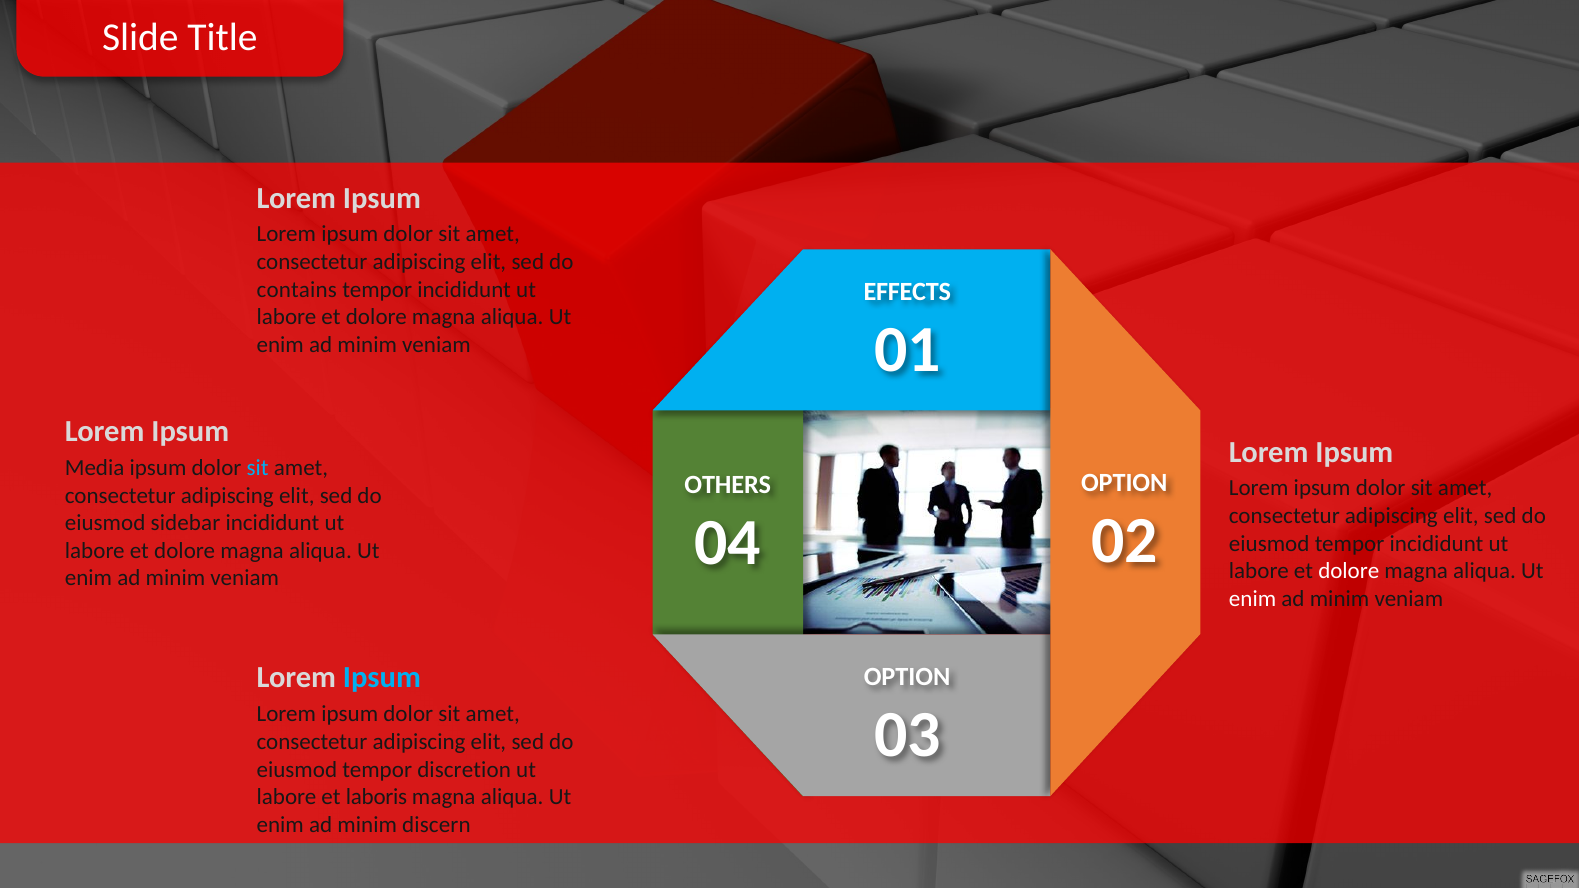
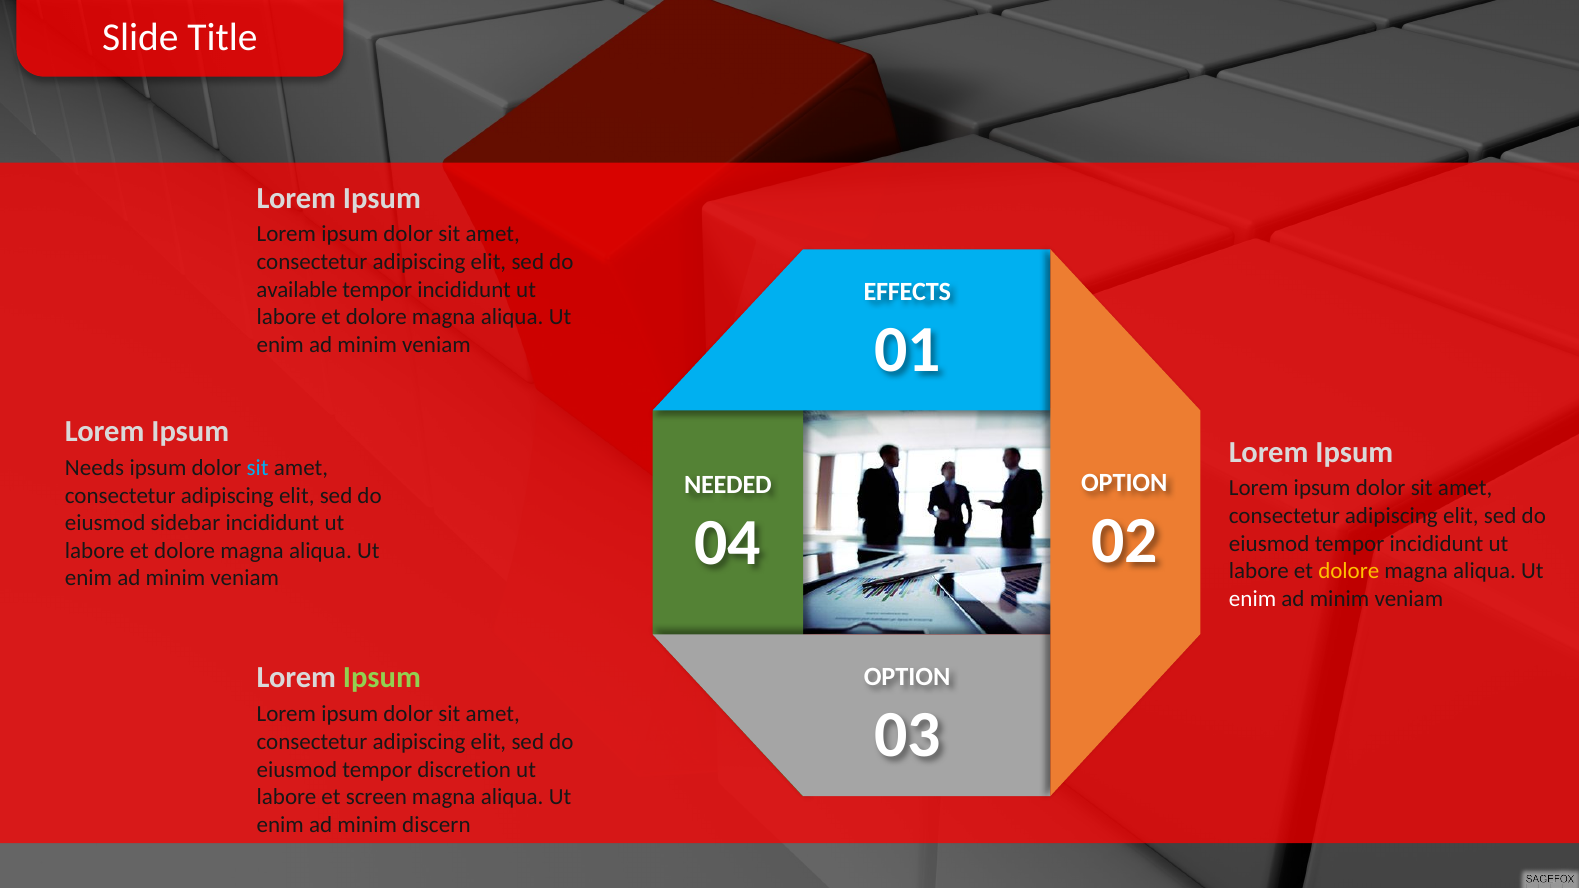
contains: contains -> available
Media: Media -> Needs
OTHERS: OTHERS -> NEEDED
dolore at (1349, 571) colour: white -> yellow
Ipsum at (382, 678) colour: light blue -> light green
laboris: laboris -> screen
